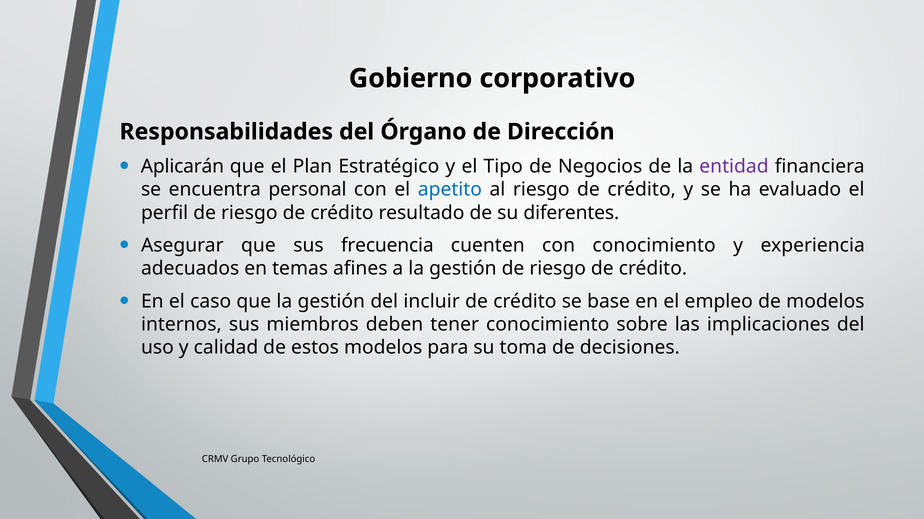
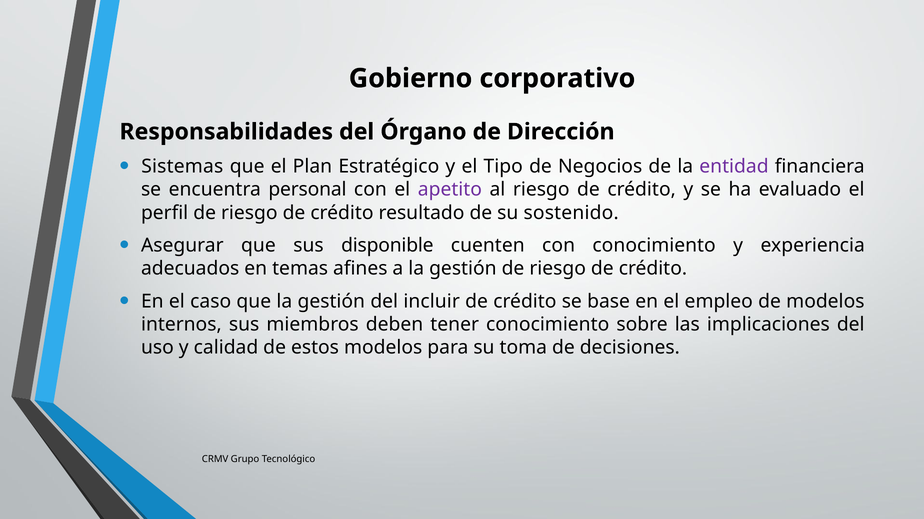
Aplicarán: Aplicarán -> Sistemas
apetito colour: blue -> purple
diferentes: diferentes -> sostenido
frecuencia: frecuencia -> disponible
